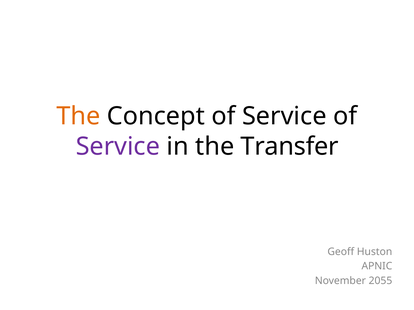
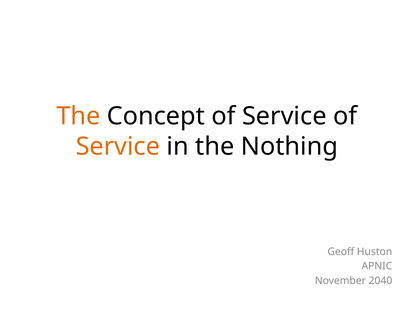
Service at (118, 147) colour: purple -> orange
Transfer: Transfer -> Nothing
2055: 2055 -> 2040
